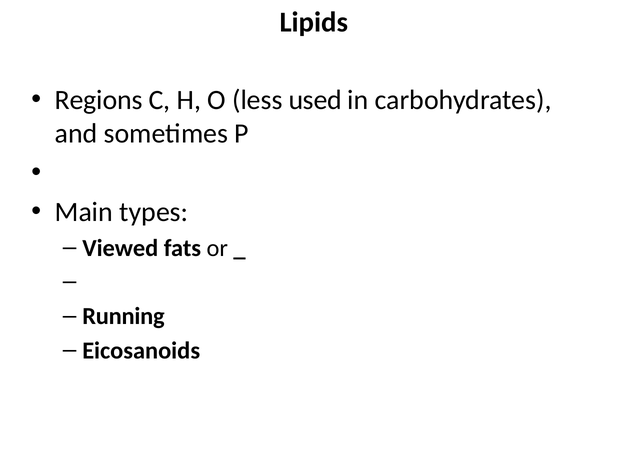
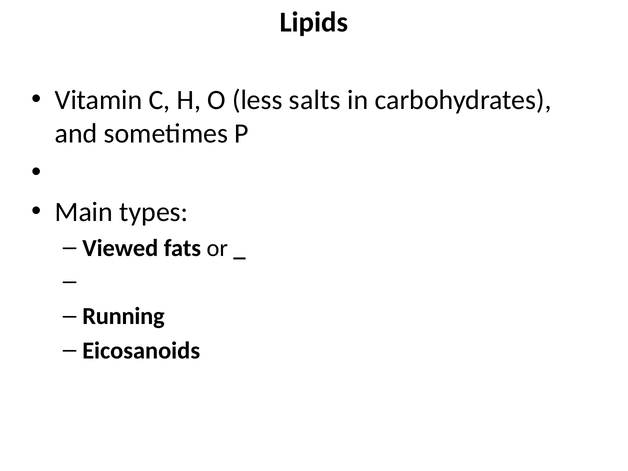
Regions: Regions -> Vitamin
used: used -> salts
